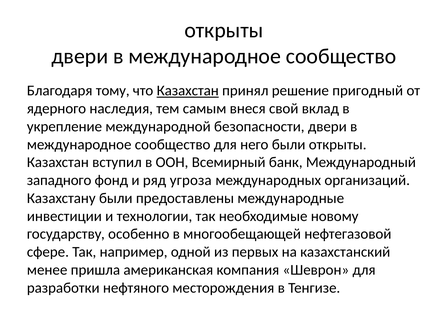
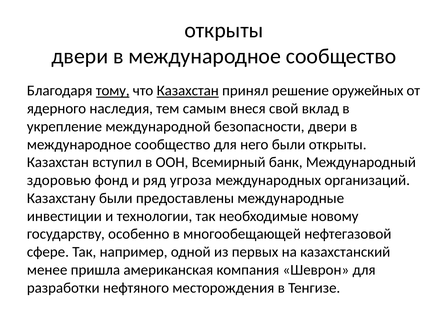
тому underline: none -> present
пригодный: пригодный -> оружейных
западного: западного -> здоровью
